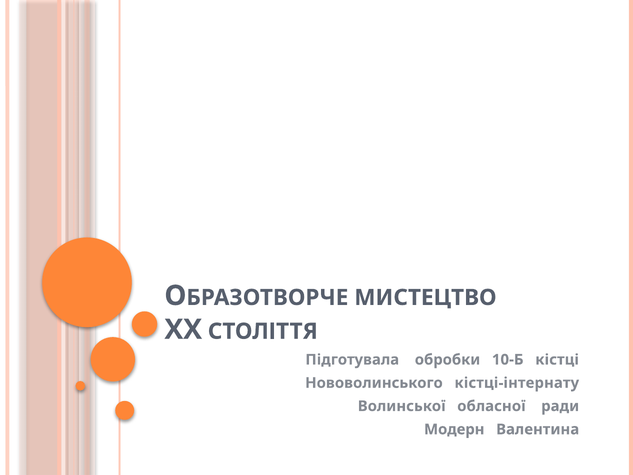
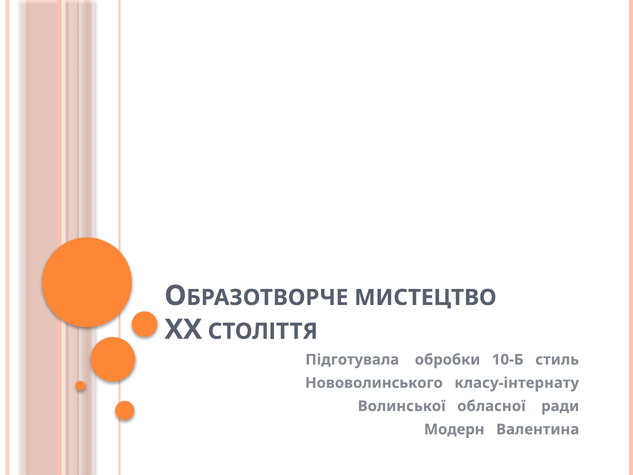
кістці: кістці -> стиль
кістці-інтернату: кістці-інтернату -> класу-інтернату
